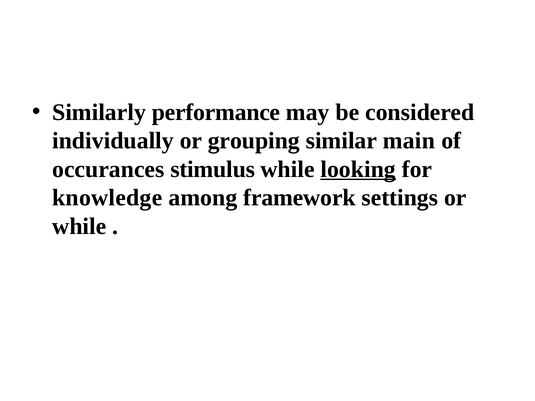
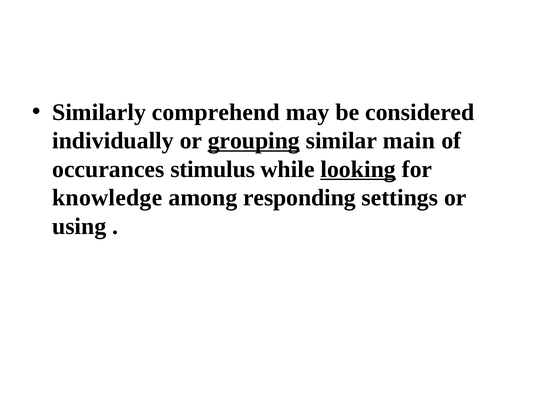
performance: performance -> comprehend
grouping underline: none -> present
framework: framework -> responding
while at (79, 226): while -> using
